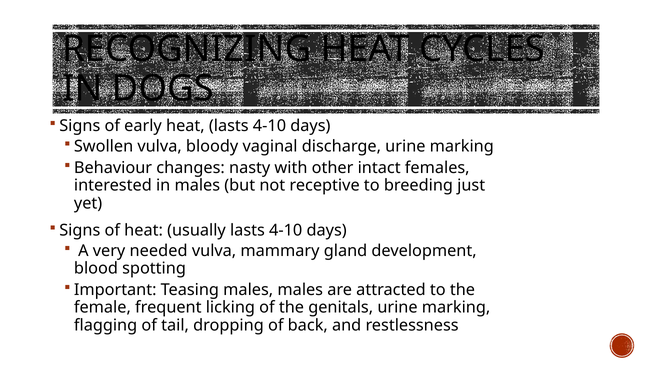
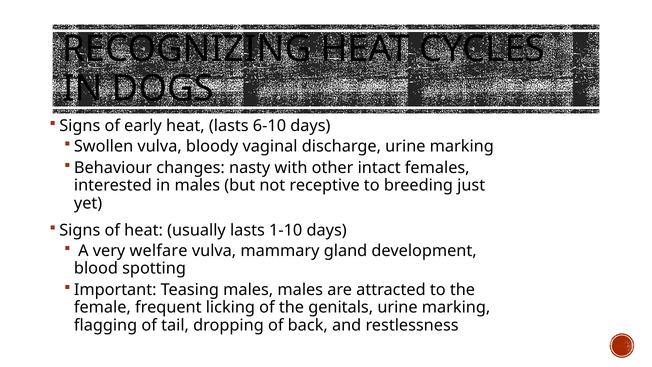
heat lasts 4-10: 4-10 -> 6-10
usually lasts 4-10: 4-10 -> 1-10
needed: needed -> welfare
